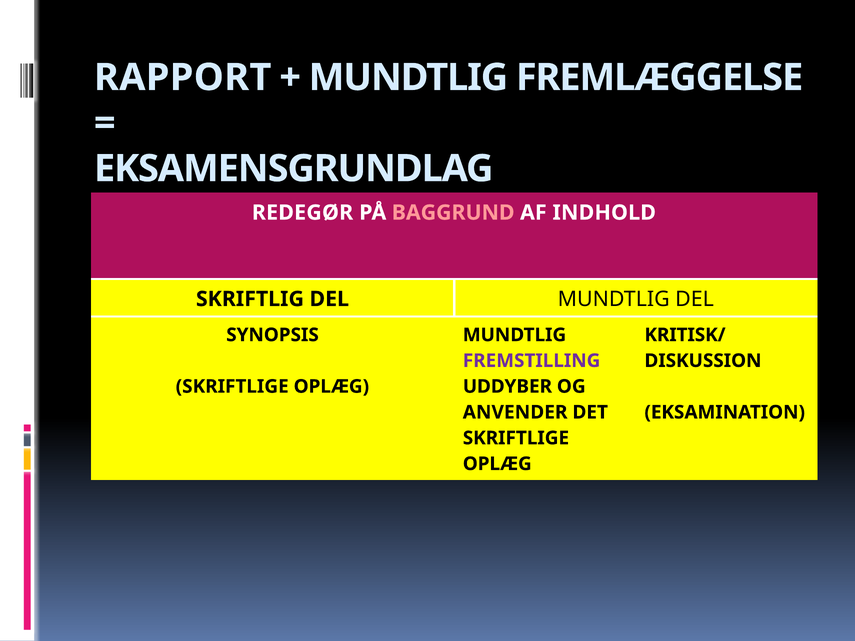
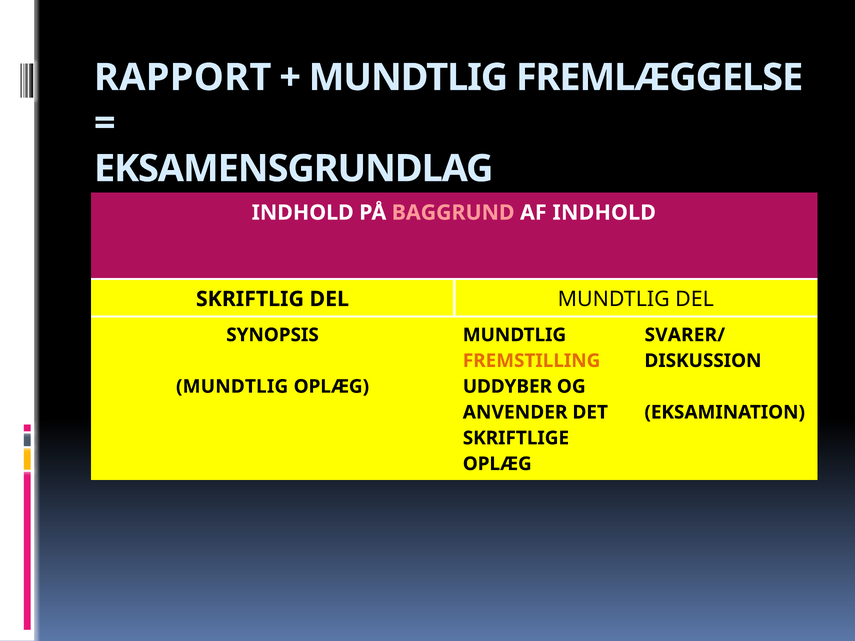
REDEGØR at (303, 213): REDEGØR -> INDHOLD
KRITISK/: KRITISK/ -> SVARER/
FREMSTILLING colour: purple -> orange
SKRIFTLIGE at (232, 387): SKRIFTLIGE -> MUNDTLIG
